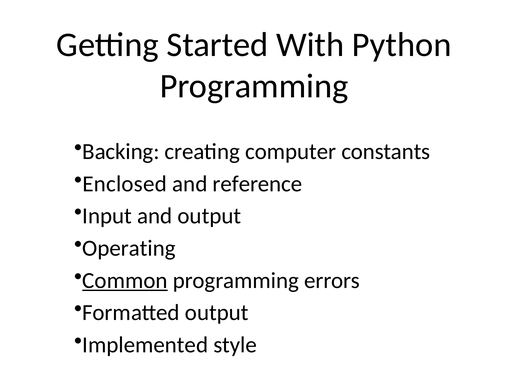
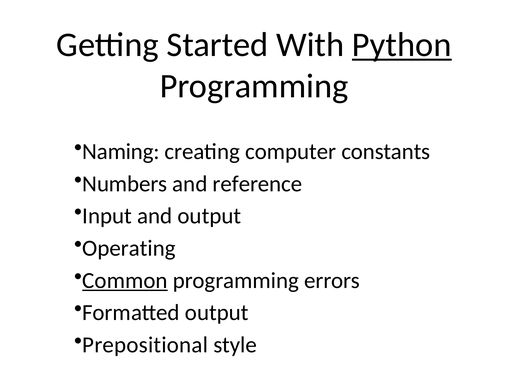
Python underline: none -> present
Backing: Backing -> Naming
Enclosed: Enclosed -> Numbers
Implemented: Implemented -> Prepositional
